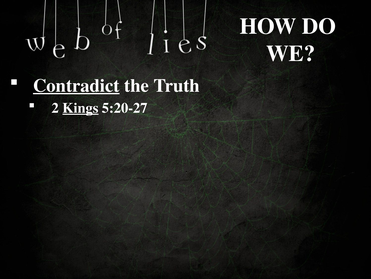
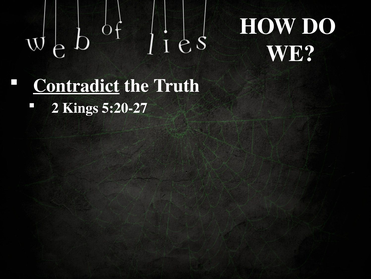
Kings underline: present -> none
